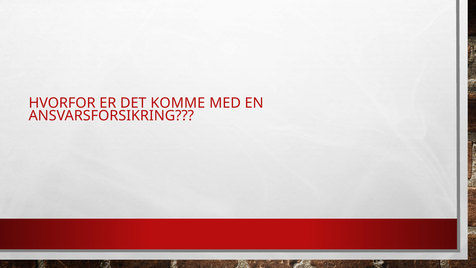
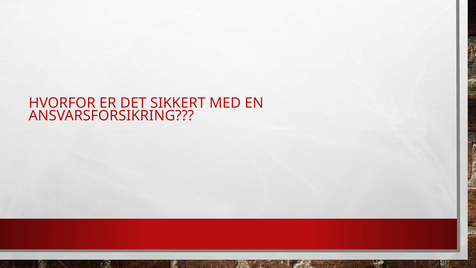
KOMME: KOMME -> SIKKERT
